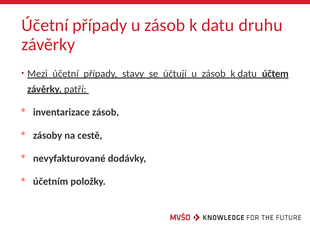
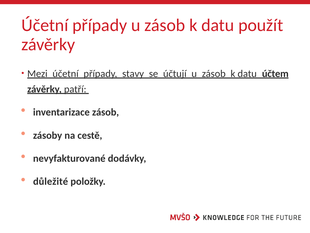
druhu: druhu -> použít
účetním: účetním -> důležité
